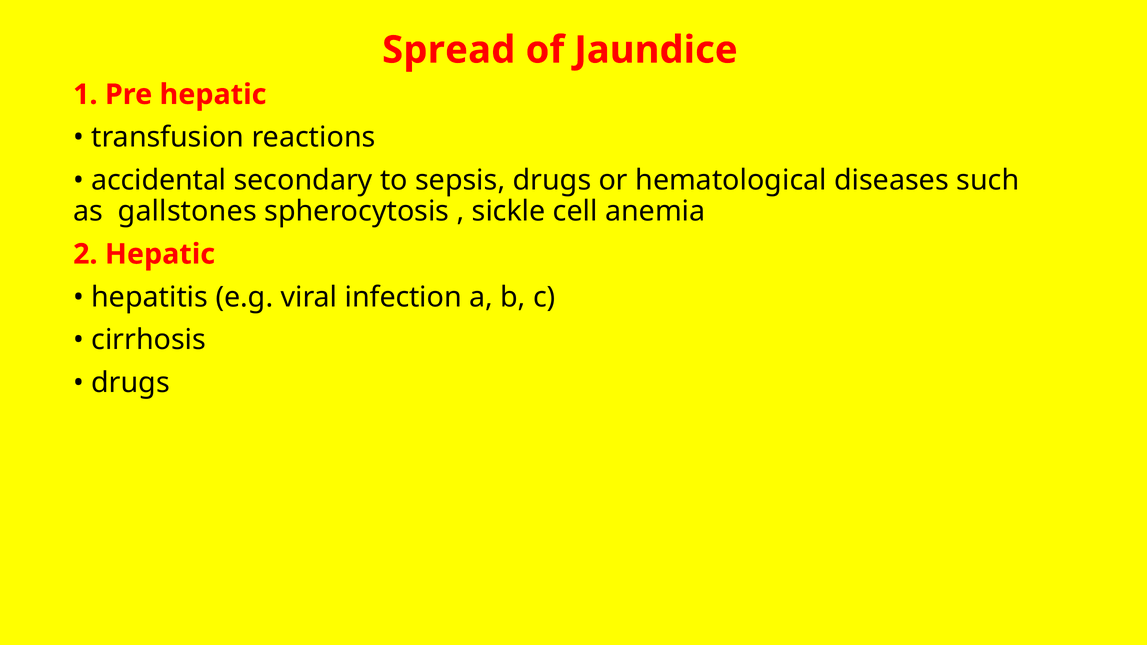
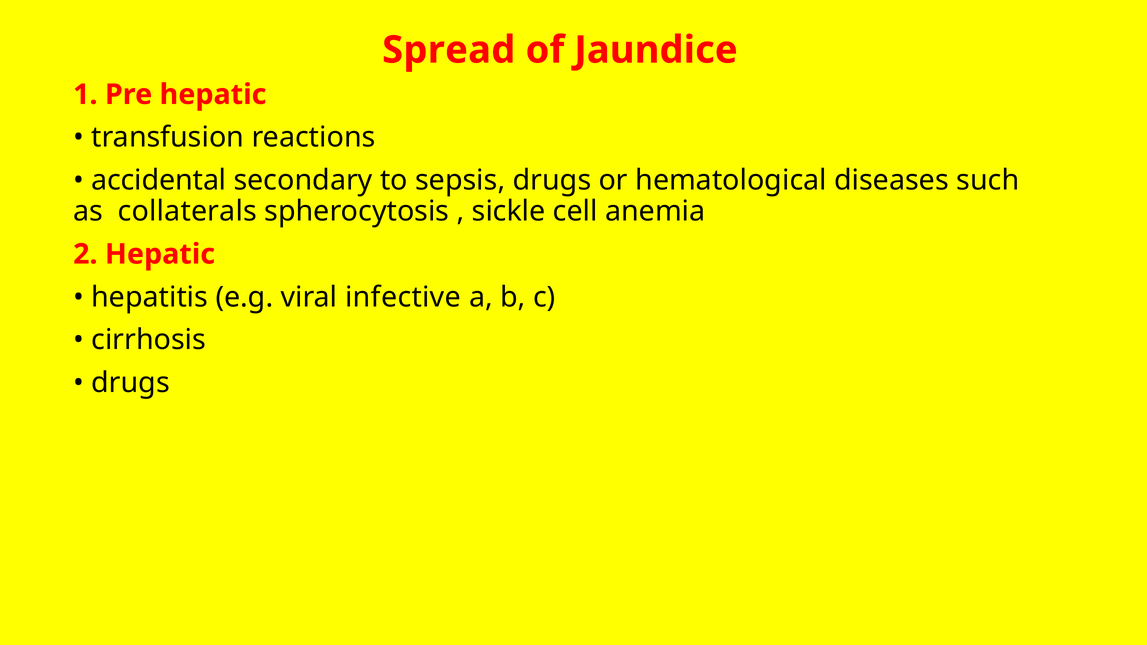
gallstones: gallstones -> collaterals
infection: infection -> infective
